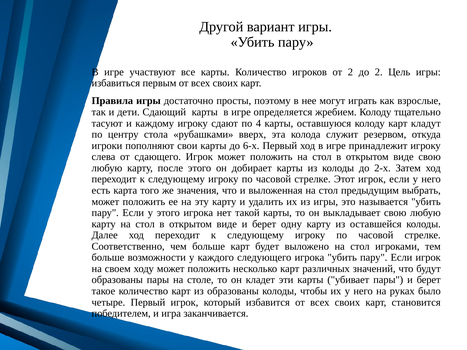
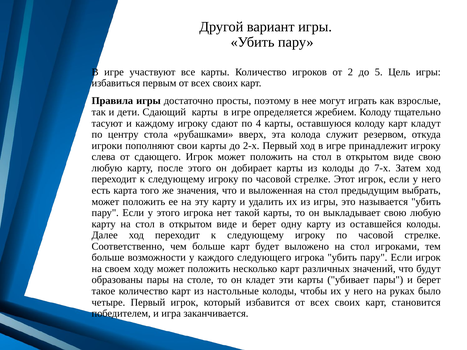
до 2: 2 -> 5
6-х: 6-х -> 2-х
2-х: 2-х -> 7-х
из образованы: образованы -> настольные
